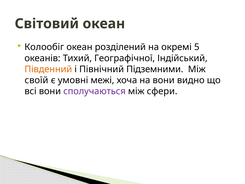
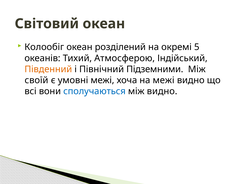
Географічної: Географічної -> Атмосферою
на вони: вони -> межі
сполучаються colour: purple -> blue
між сфери: сфери -> видно
